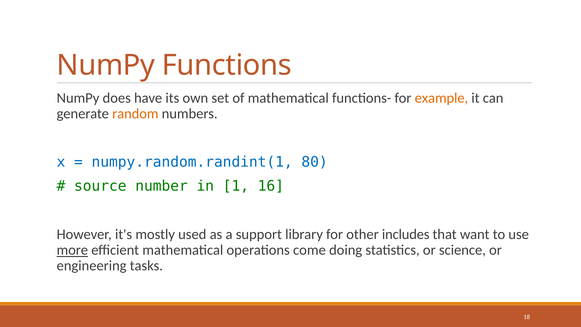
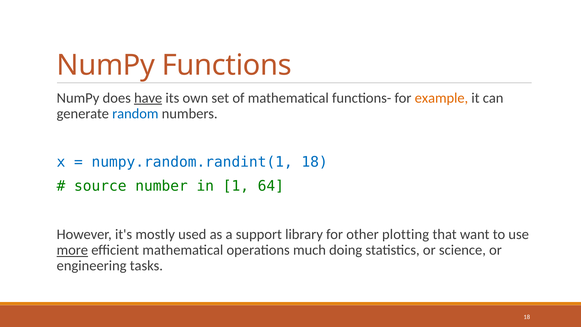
have underline: none -> present
random colour: orange -> blue
numpy.random.randint(1 80: 80 -> 18
16: 16 -> 64
includes: includes -> plotting
come: come -> much
